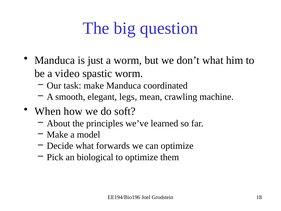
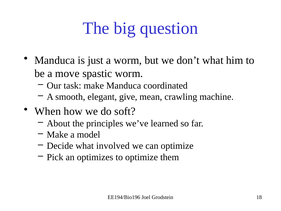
video: video -> move
legs: legs -> give
forwards: forwards -> involved
biological: biological -> optimizes
